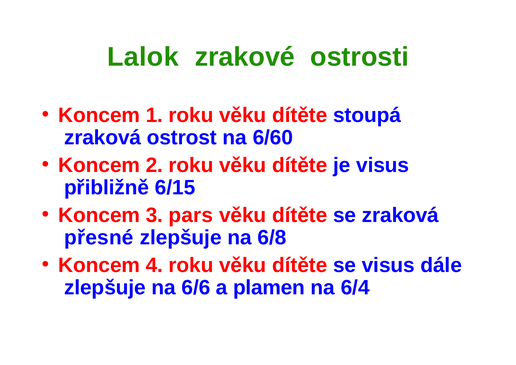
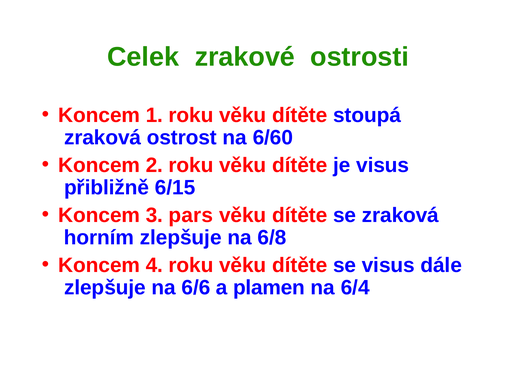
Lalok: Lalok -> Celek
přesné: přesné -> horním
